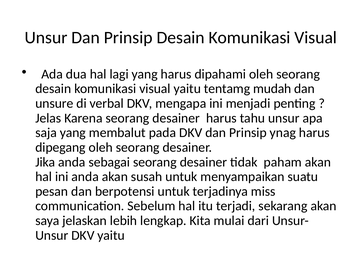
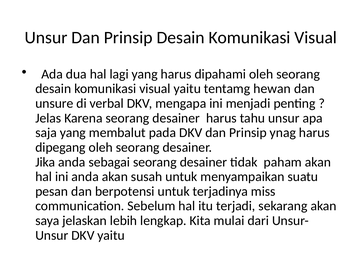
mudah: mudah -> hewan
